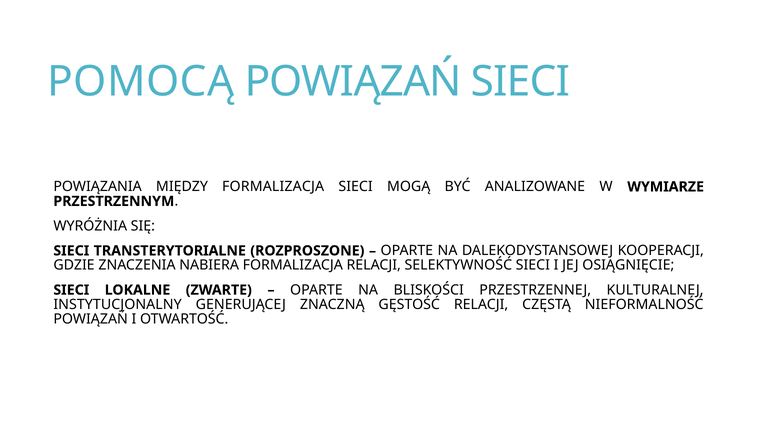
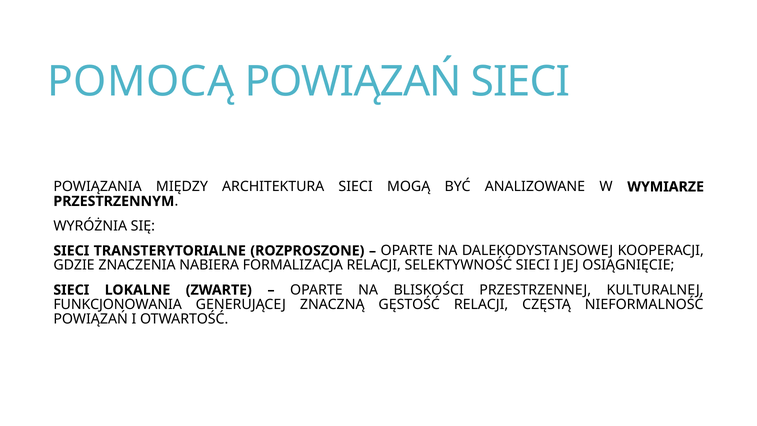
MIĘDZY FORMALIZACJA: FORMALIZACJA -> ARCHITEKTURA
INSTYTUCJONALNY: INSTYTUCJONALNY -> FUNKCJONOWANIA
